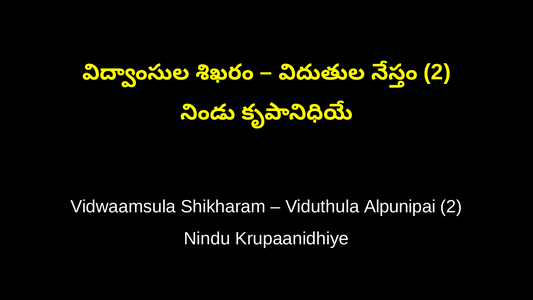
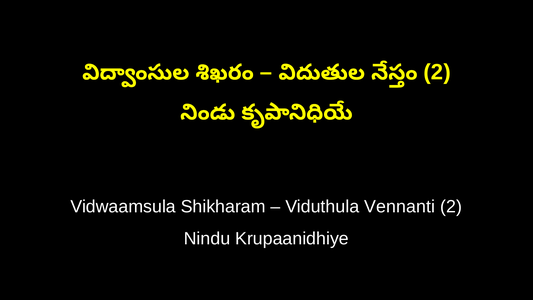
Alpunipai: Alpunipai -> Vennanti
